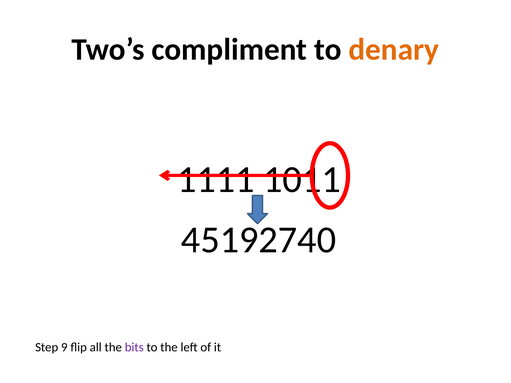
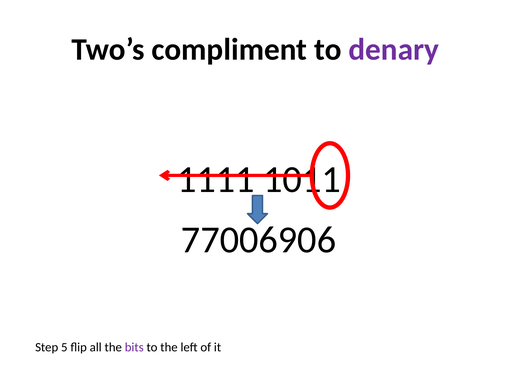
denary colour: orange -> purple
45192740: 45192740 -> 77006906
9: 9 -> 5
